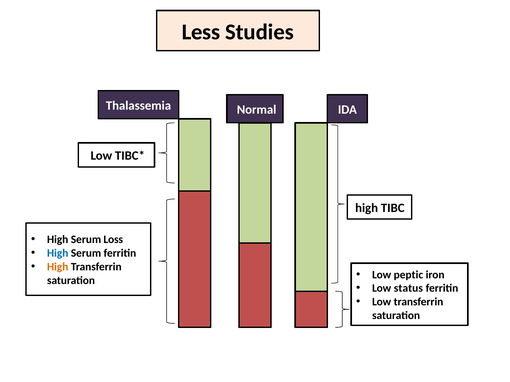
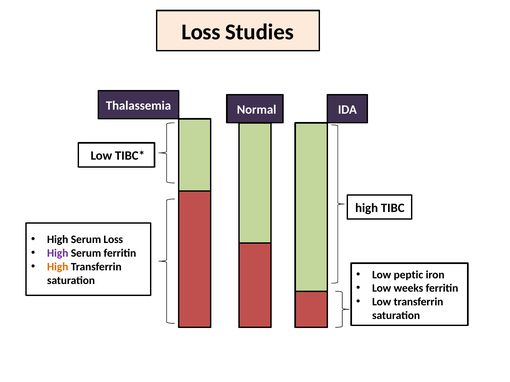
Less at (201, 32): Less -> Loss
High at (58, 253) colour: blue -> purple
status: status -> weeks
